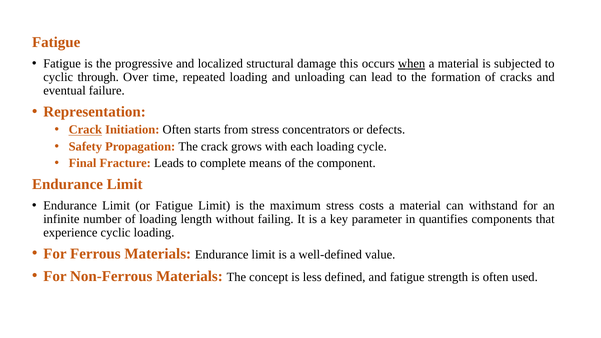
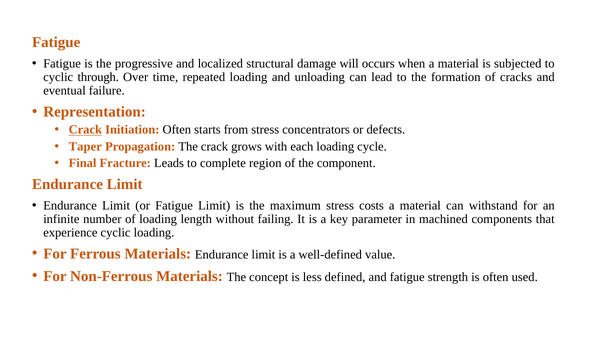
this: this -> will
when underline: present -> none
Safety: Safety -> Taper
means: means -> region
quantifies: quantifies -> machined
